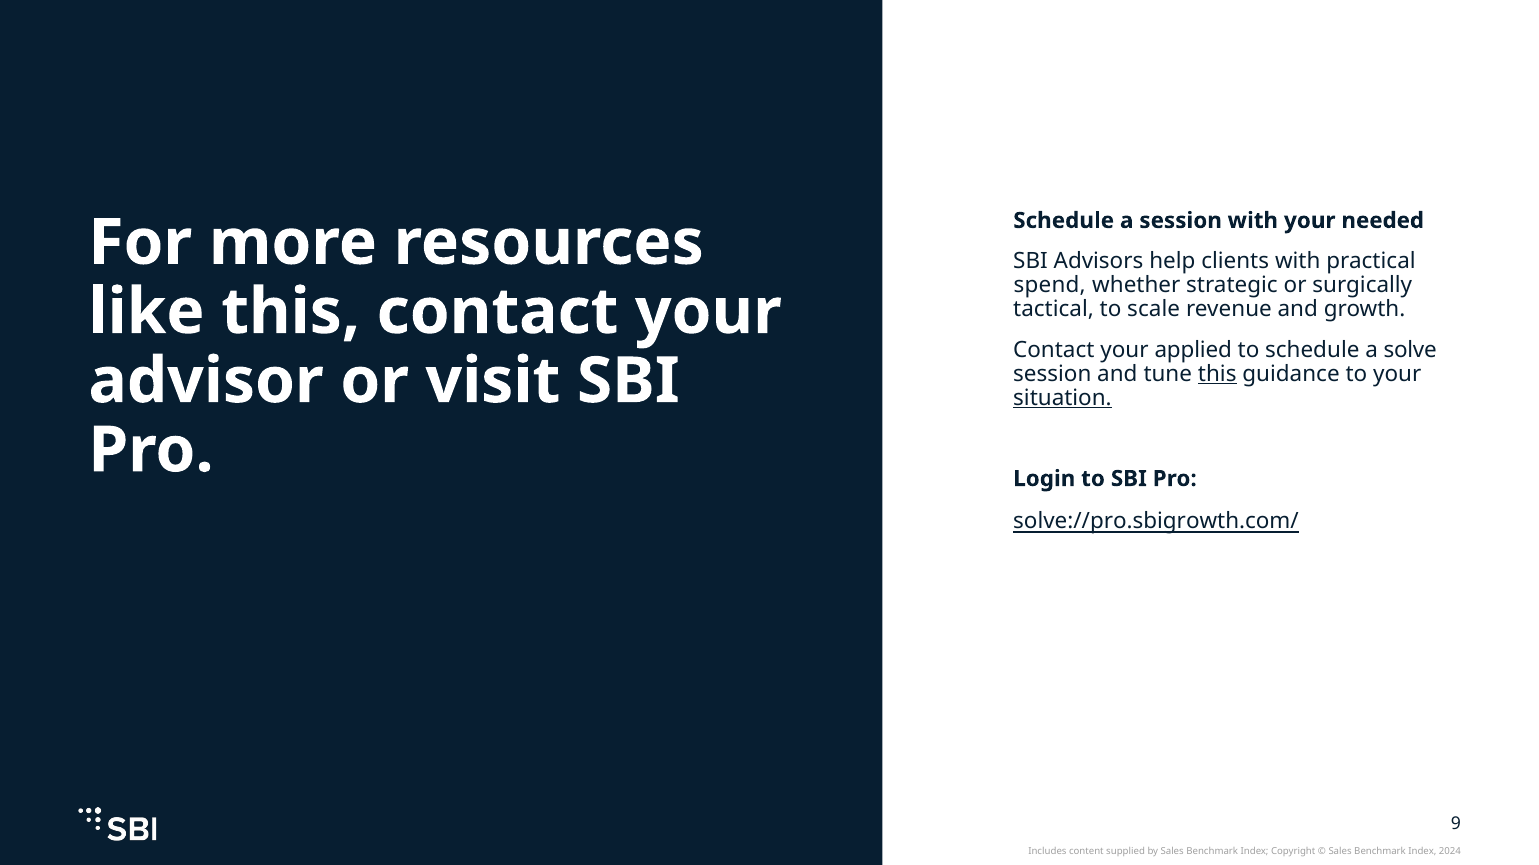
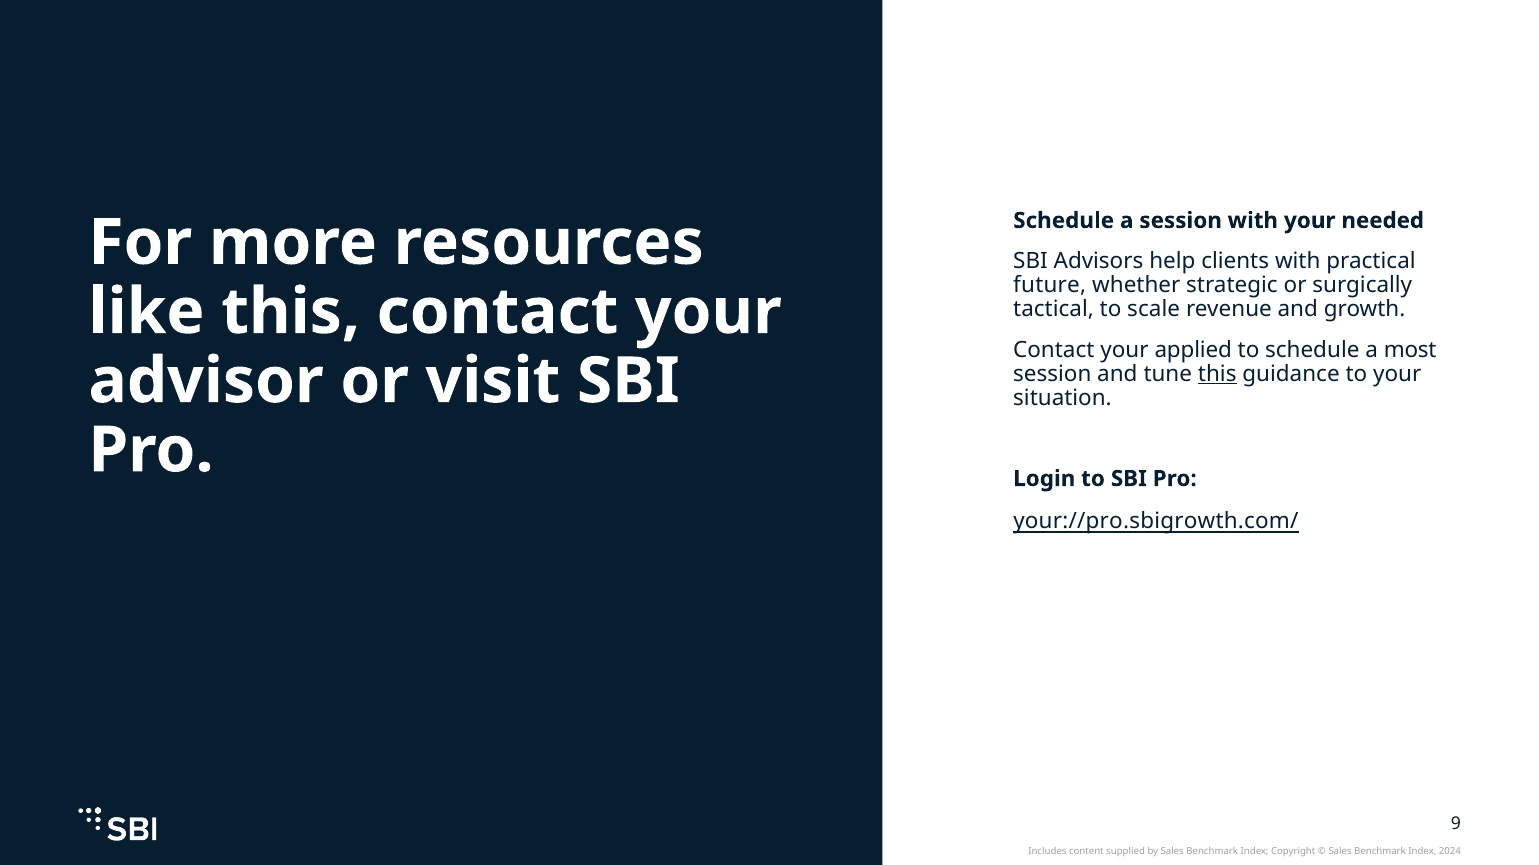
spend: spend -> future
solve: solve -> most
situation underline: present -> none
solve://pro.sbigrowth.com/: solve://pro.sbigrowth.com/ -> your://pro.sbigrowth.com/
